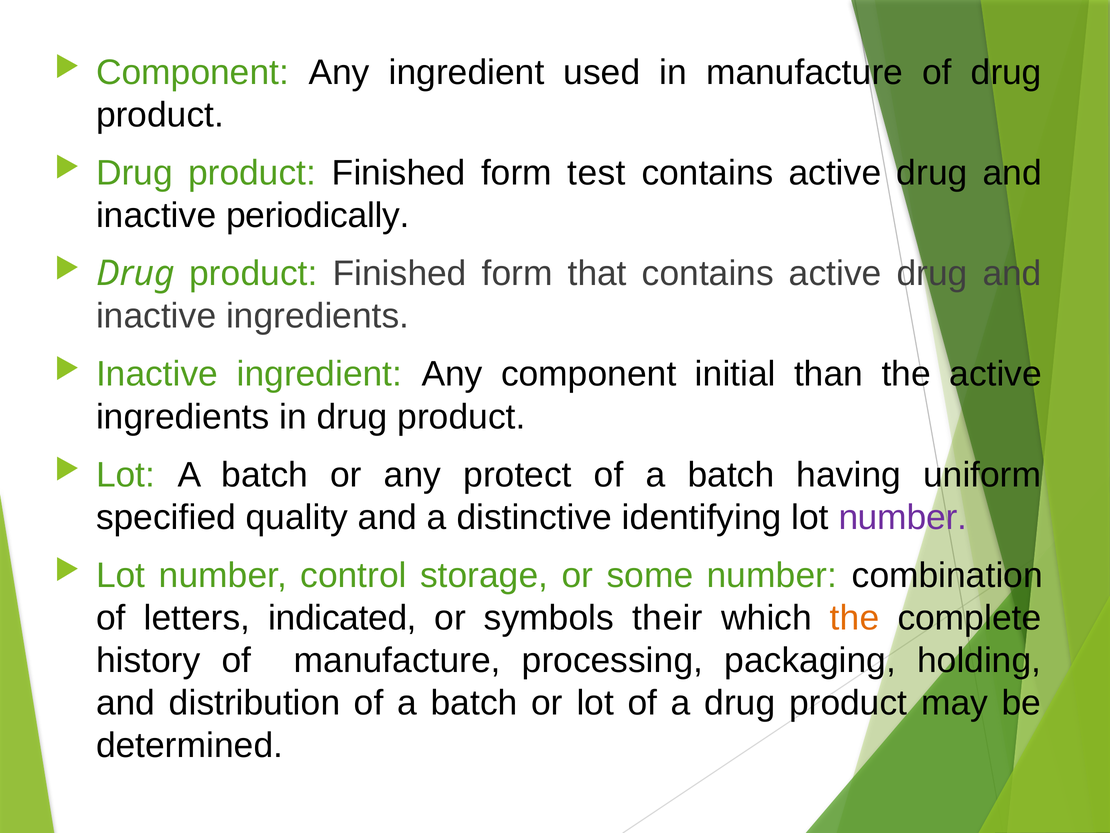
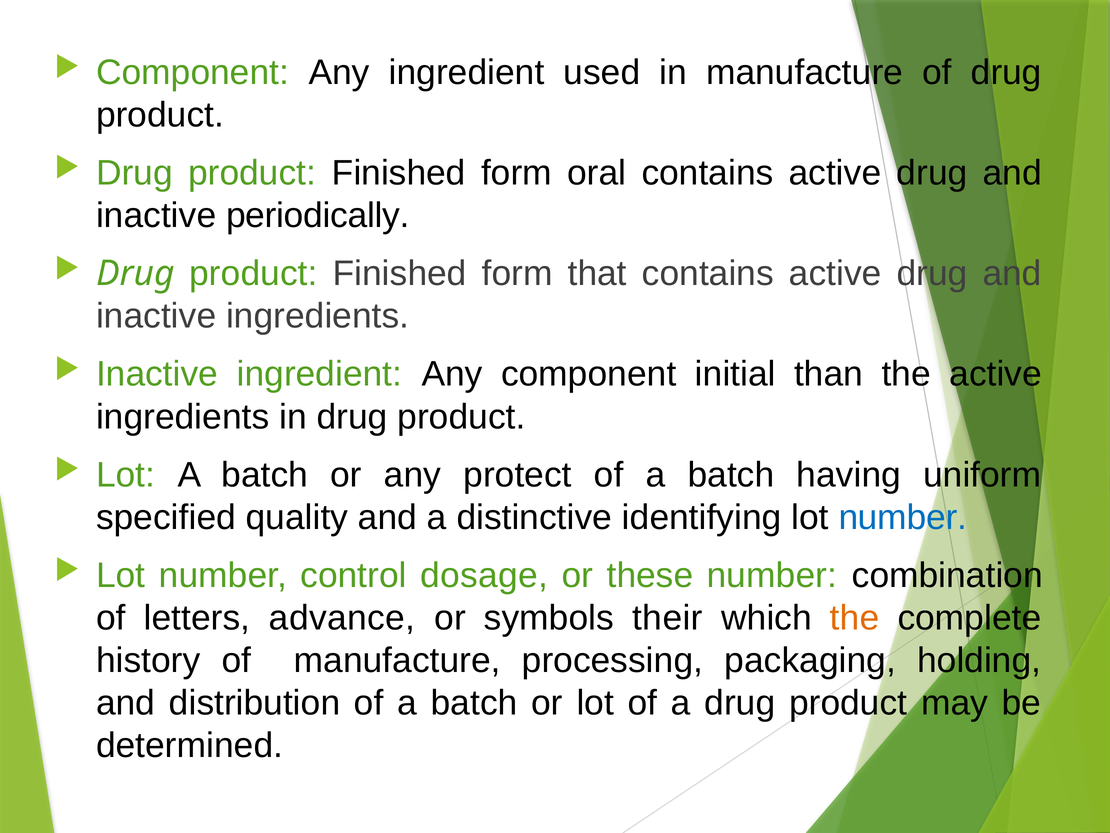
test: test -> oral
number at (903, 517) colour: purple -> blue
storage: storage -> dosage
some: some -> these
indicated: indicated -> advance
